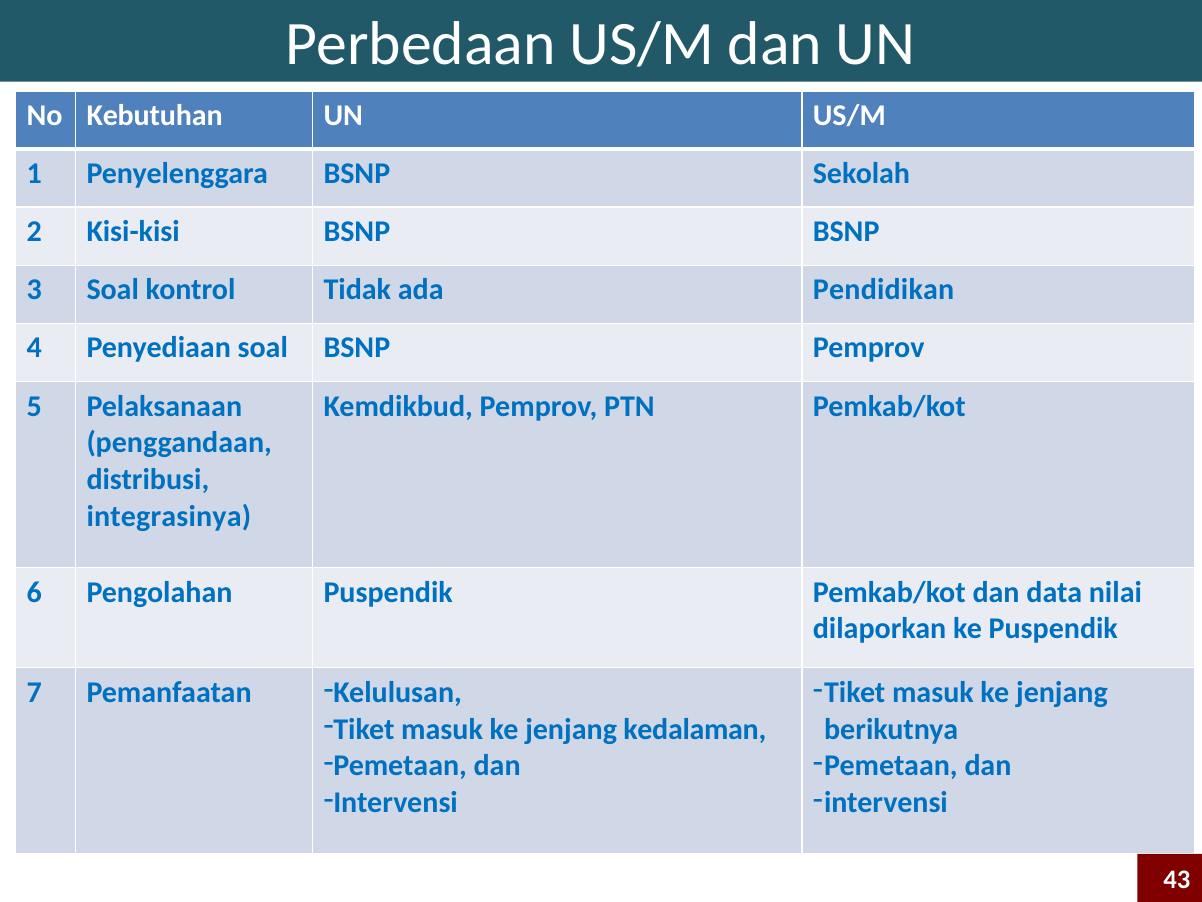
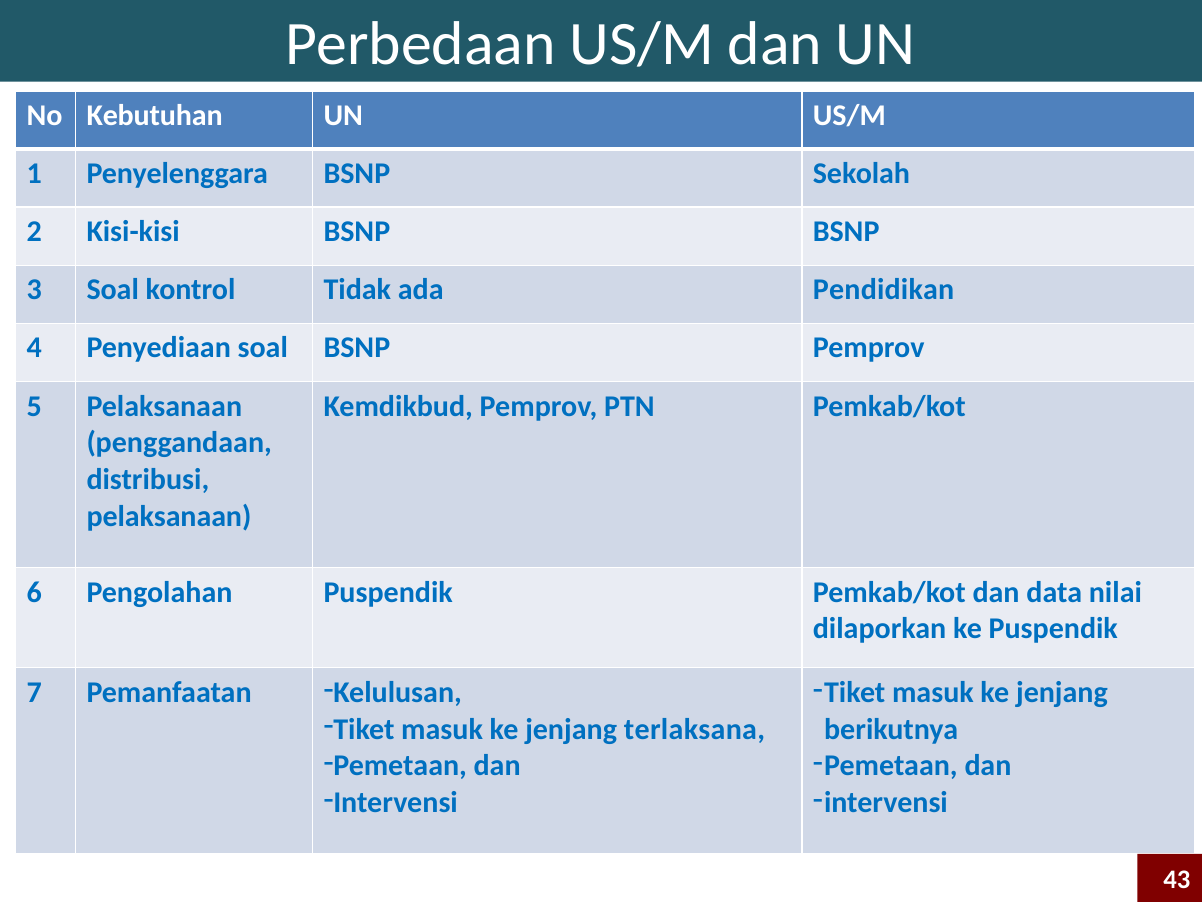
integrasinya at (169, 516): integrasinya -> pelaksanaan
kedalaman: kedalaman -> terlaksana
